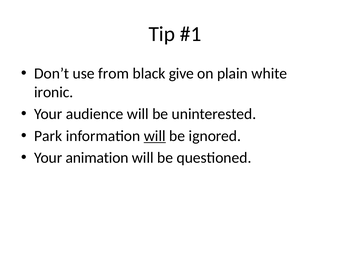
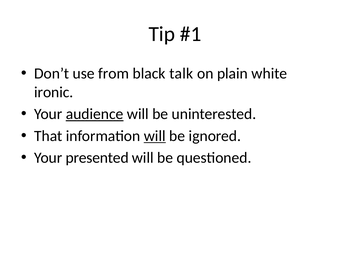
give: give -> talk
audience underline: none -> present
Park: Park -> That
animation: animation -> presented
